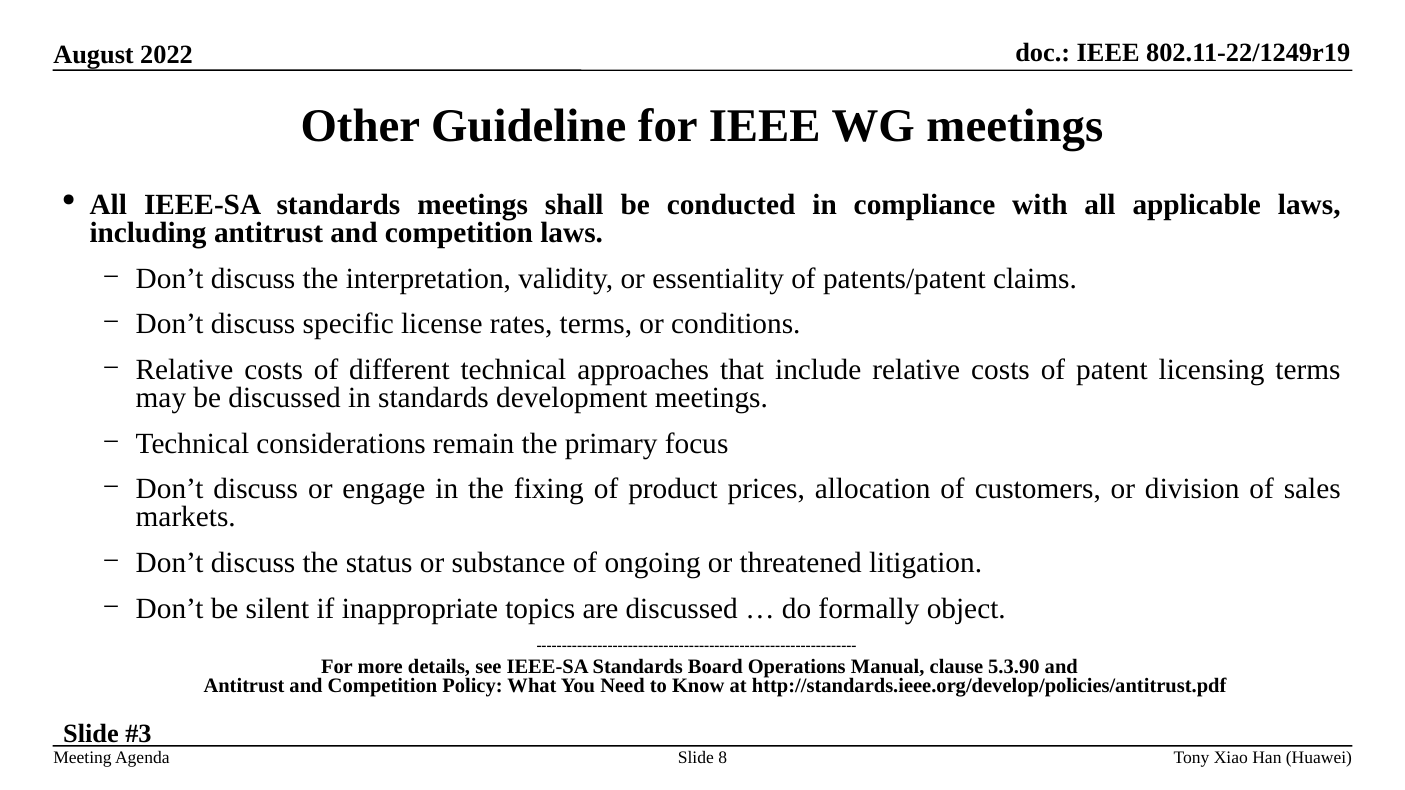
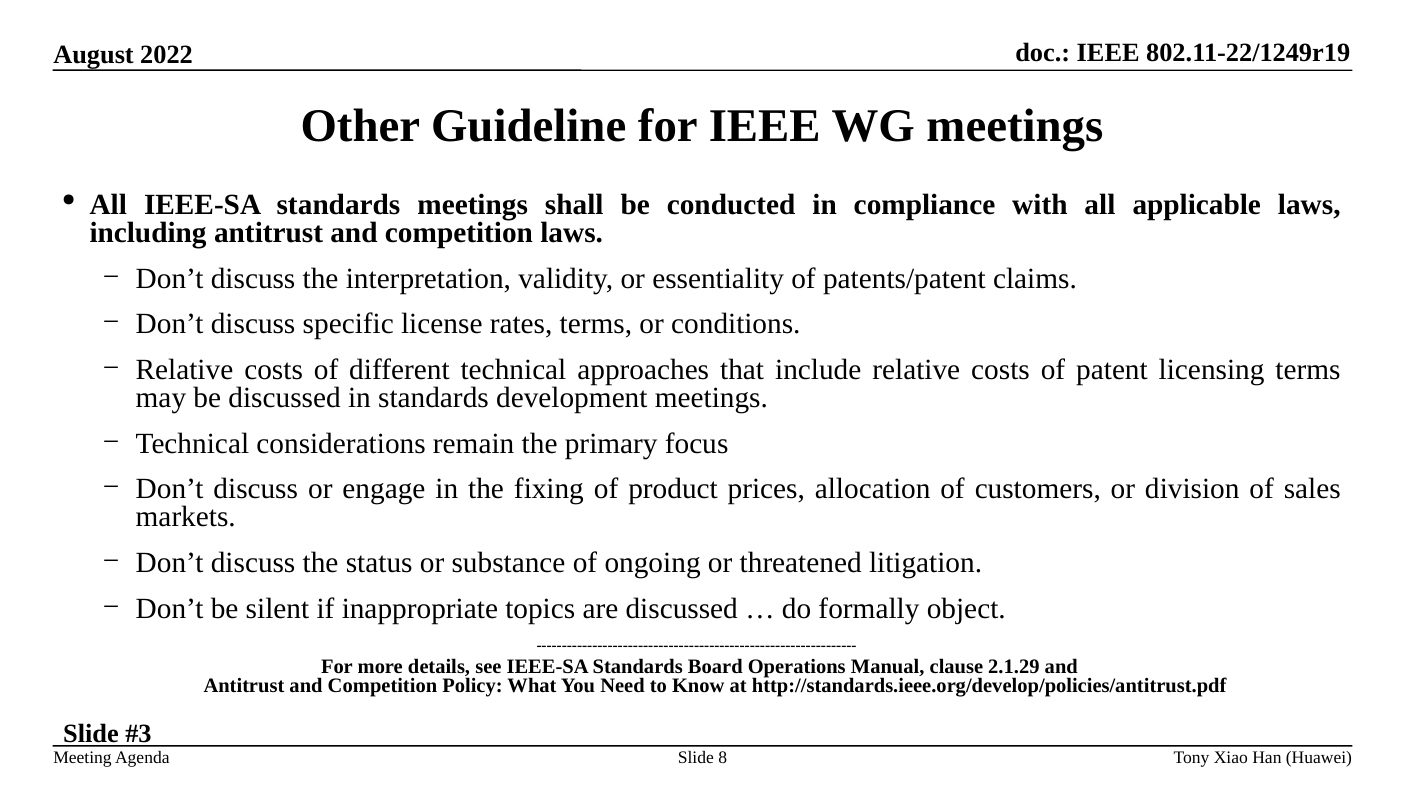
5.3.90: 5.3.90 -> 2.1.29
